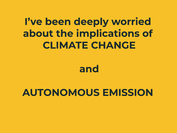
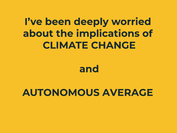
EMISSION: EMISSION -> AVERAGE
